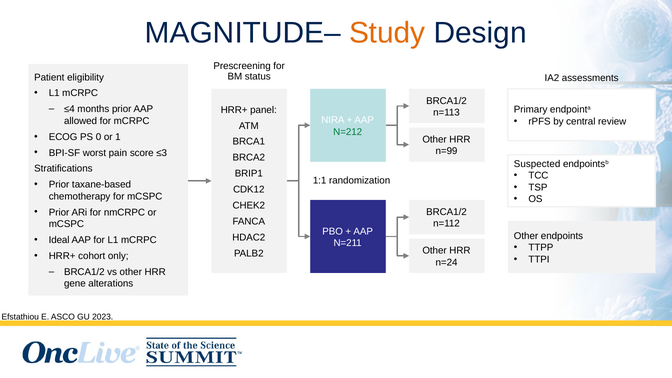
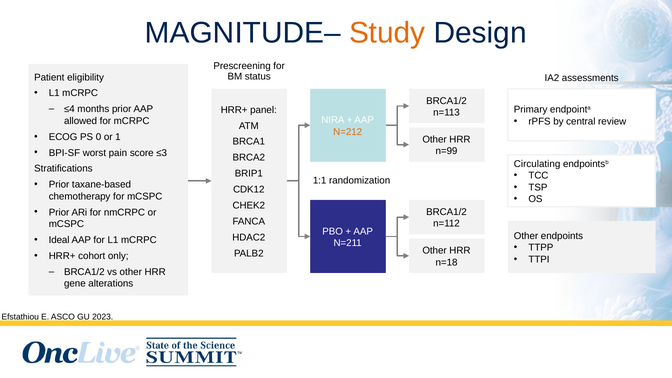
N=212 colour: green -> orange
Suspected: Suspected -> Circulating
n=24: n=24 -> n=18
